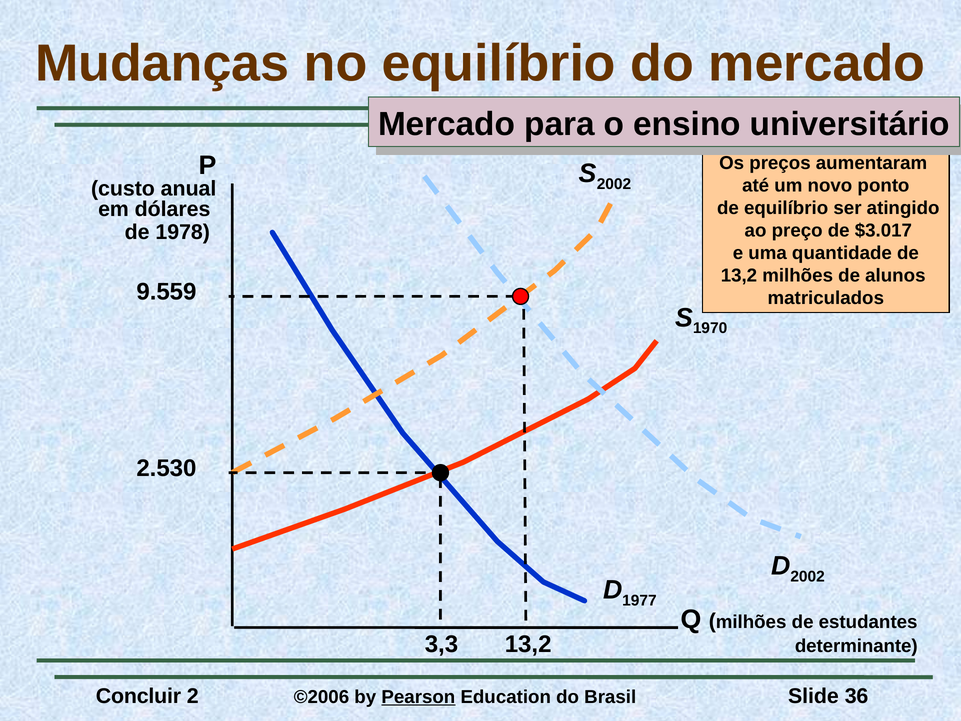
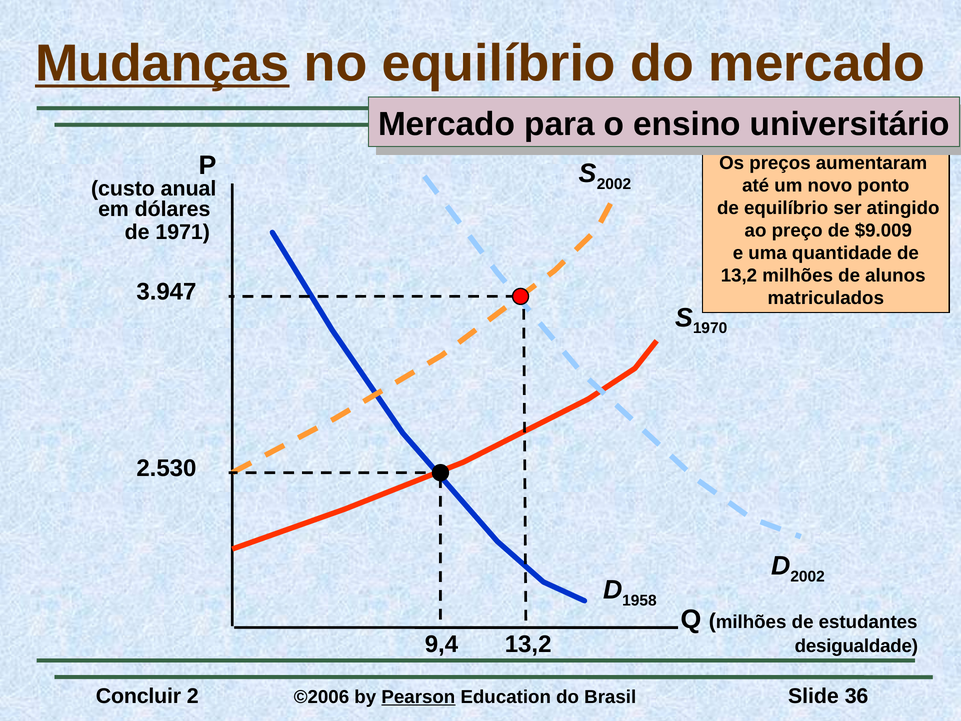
Mudanças underline: none -> present
$3.017: $3.017 -> $9.009
1978: 1978 -> 1971
9.559: 9.559 -> 3.947
1977: 1977 -> 1958
3,3: 3,3 -> 9,4
determinante: determinante -> desigualdade
